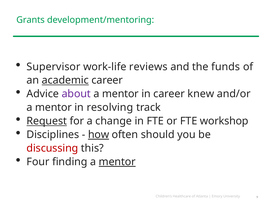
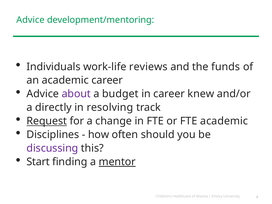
Grants at (31, 20): Grants -> Advice
Supervisor: Supervisor -> Individuals
academic at (65, 80) underline: present -> none
mentor at (120, 94): mentor -> budget
mentor at (53, 107): mentor -> directly
FTE workshop: workshop -> academic
how underline: present -> none
discussing colour: red -> purple
Four: Four -> Start
